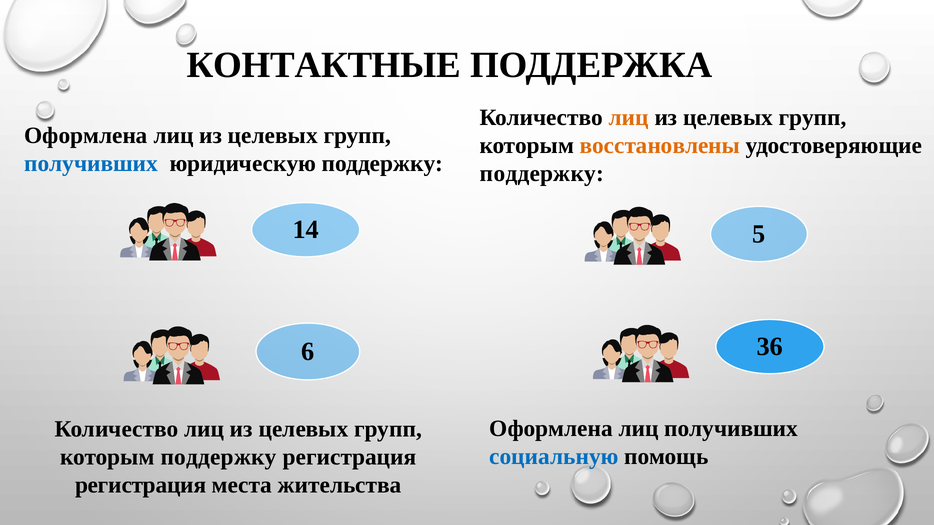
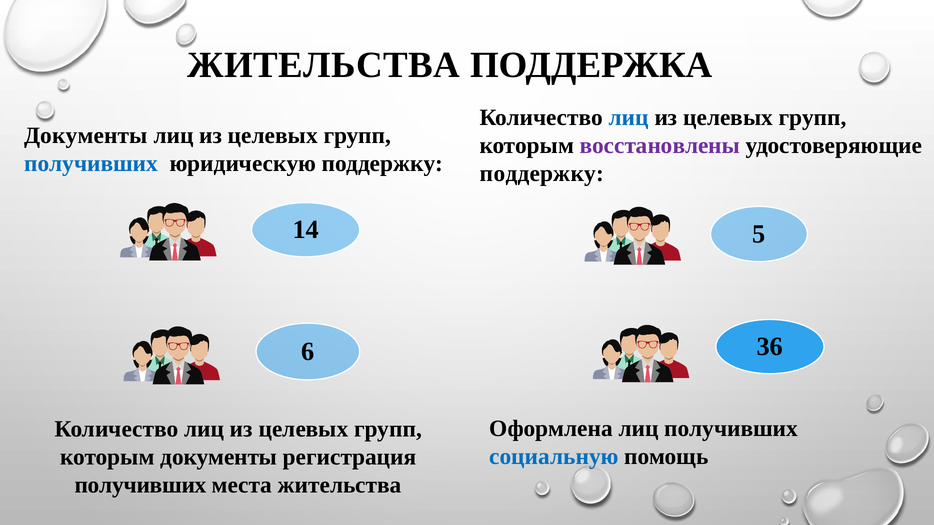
КОНТАКТНЫЕ at (324, 65): КОНТАКТНЫЕ -> ЖИТЕЛЬСТВА
лиц at (629, 118) colour: orange -> blue
Оформлена at (86, 136): Оформлена -> Документы
восстановлены colour: orange -> purple
которым поддержку: поддержку -> документы
регистрация at (141, 485): регистрация -> получивших
